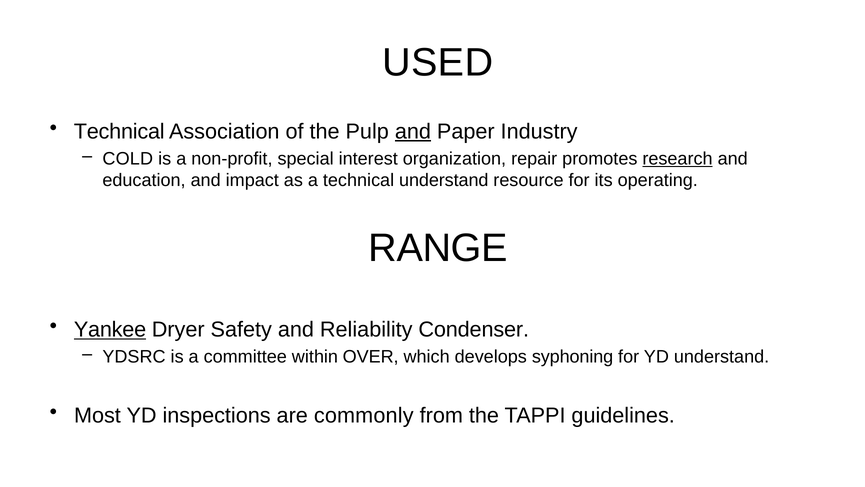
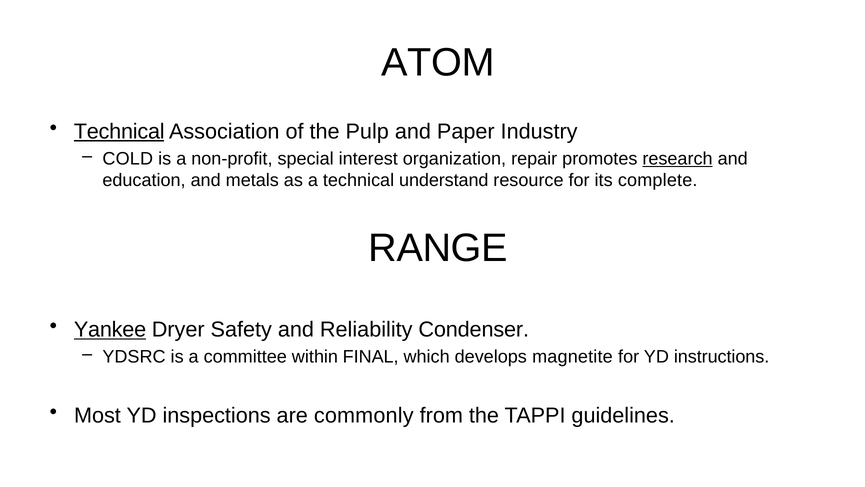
USED: USED -> ATOM
Technical at (119, 131) underline: none -> present
and at (413, 131) underline: present -> none
impact: impact -> metals
operating: operating -> complete
OVER: OVER -> FINAL
syphoning: syphoning -> magnetite
YD understand: understand -> instructions
